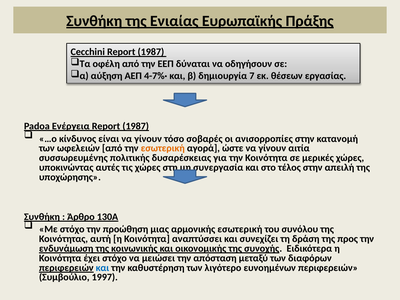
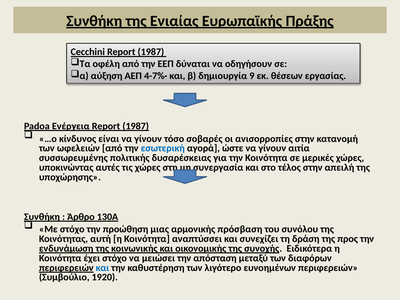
7: 7 -> 9
εσωτερική at (163, 148) colour: orange -> blue
αρμονικής εσωτερική: εσωτερική -> πρόσβαση
1997: 1997 -> 1920
